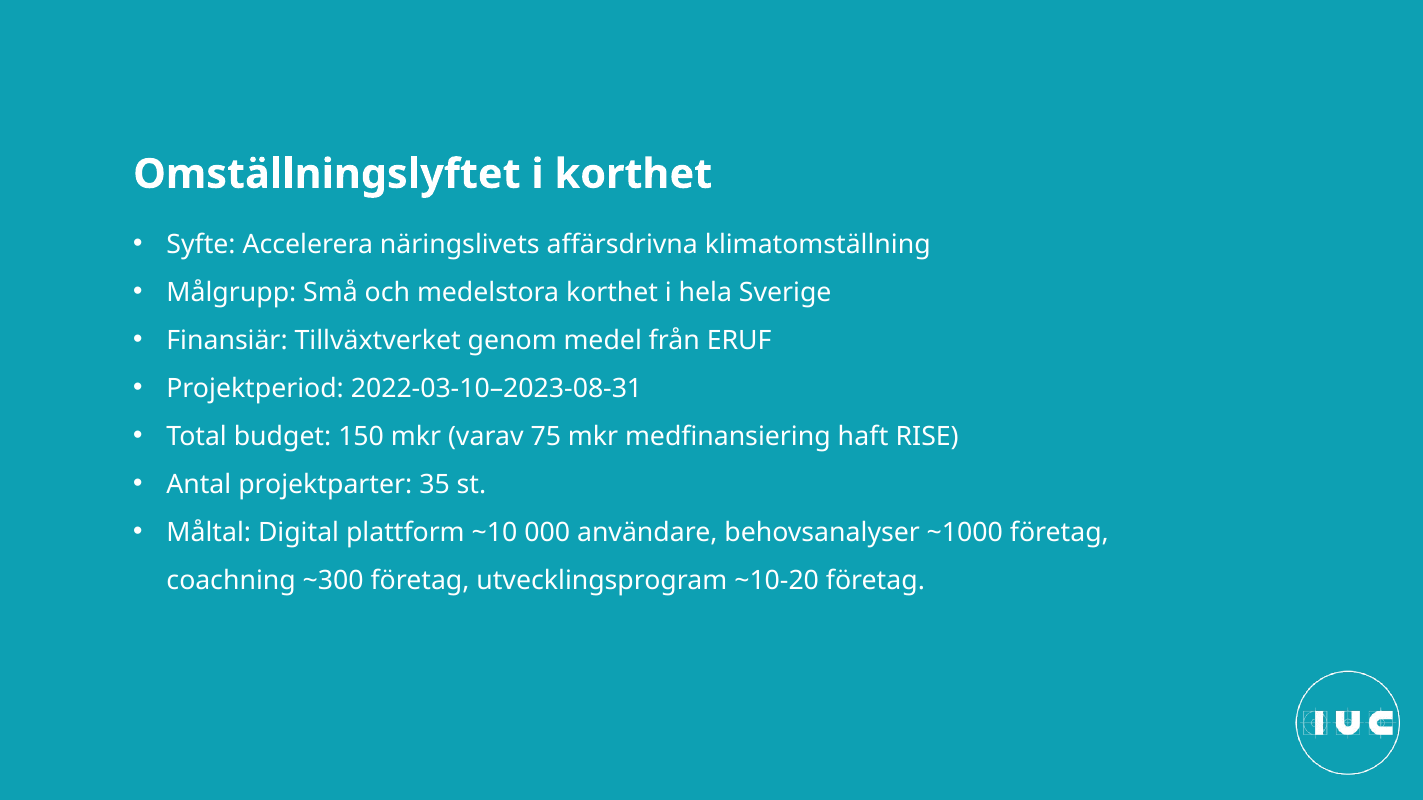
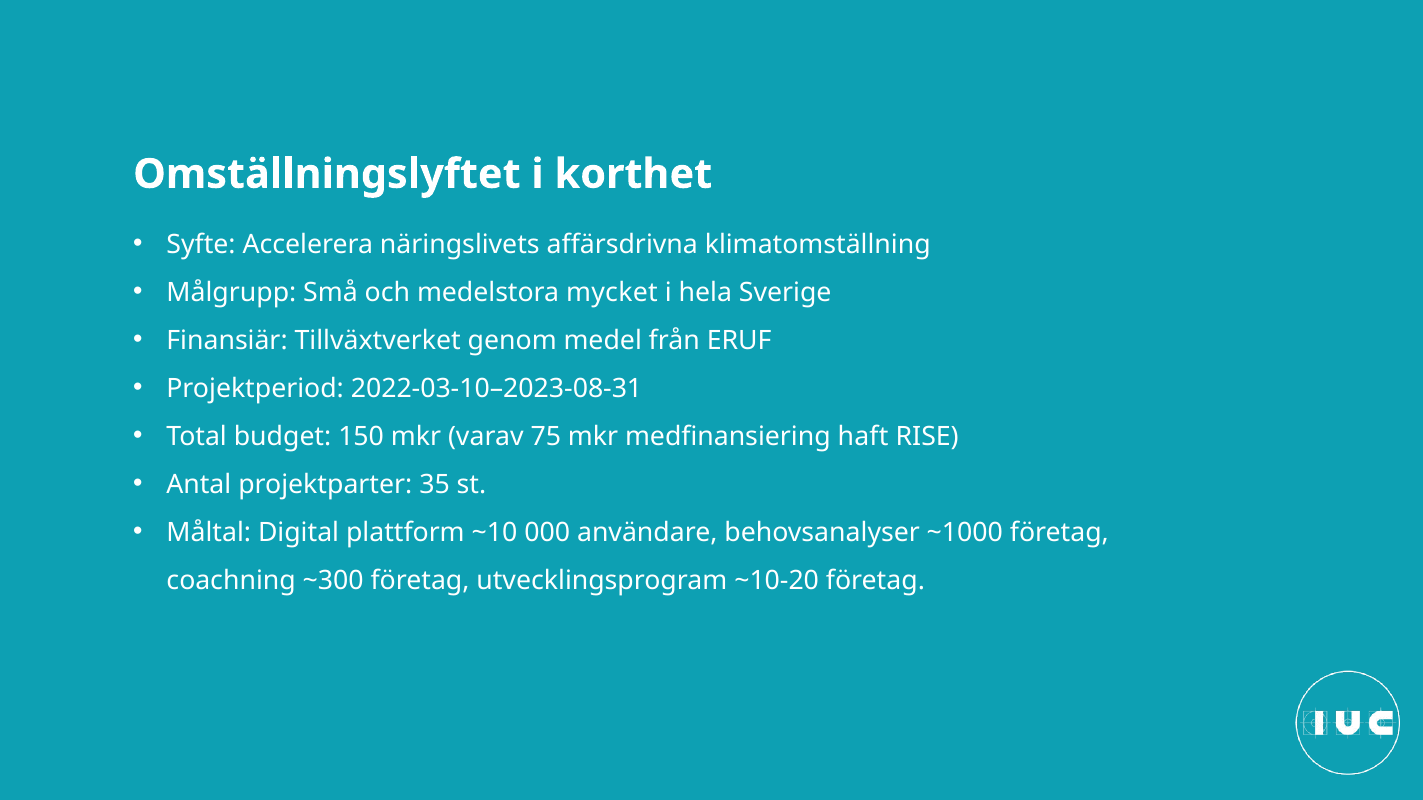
medelstora korthet: korthet -> mycket
